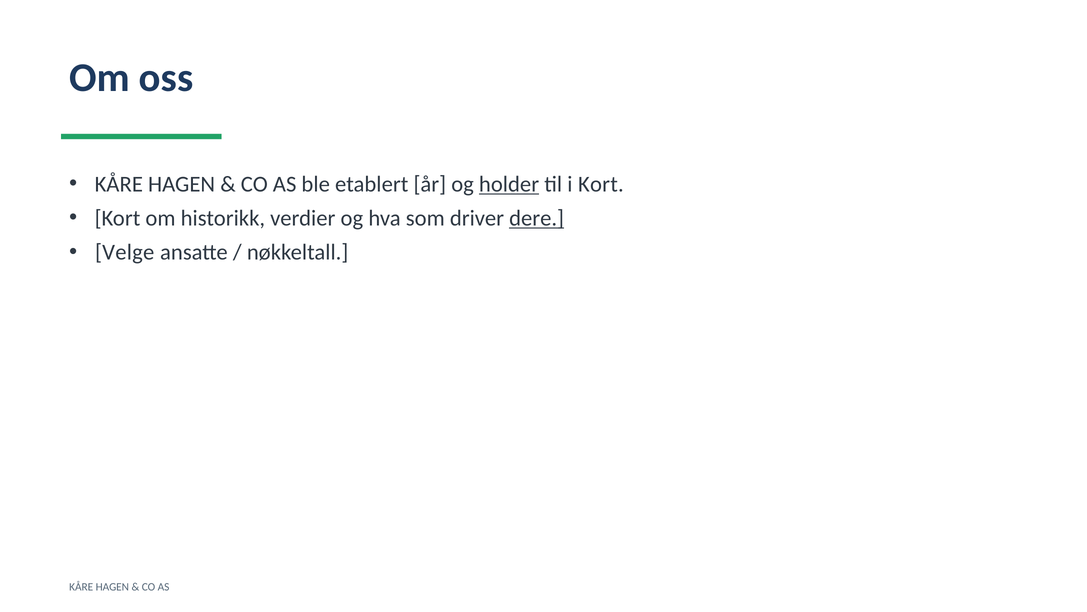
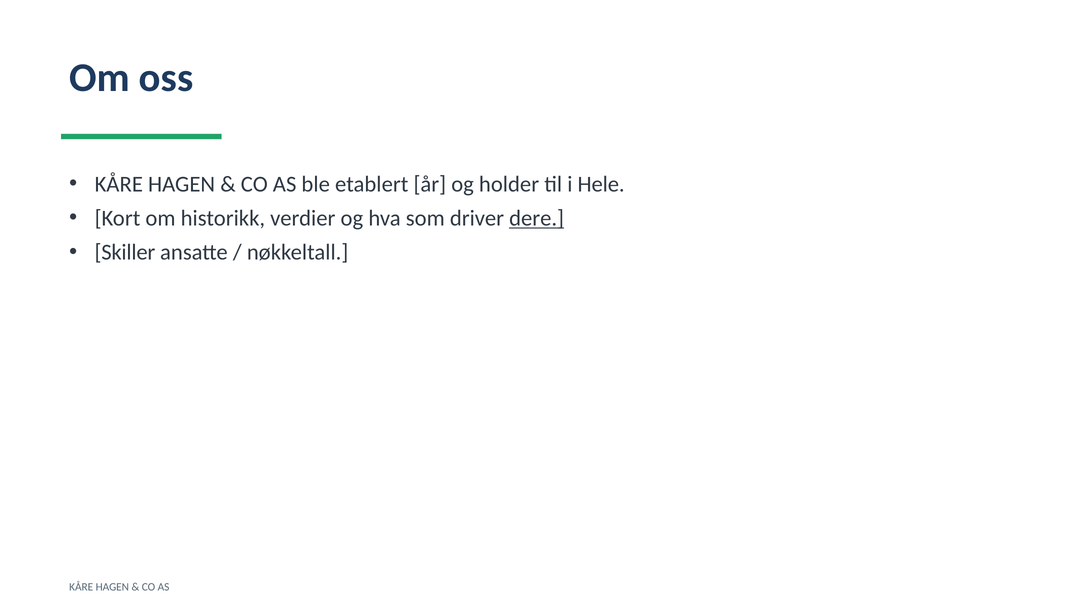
holder underline: present -> none
i Kort: Kort -> Hele
Velge: Velge -> Skiller
